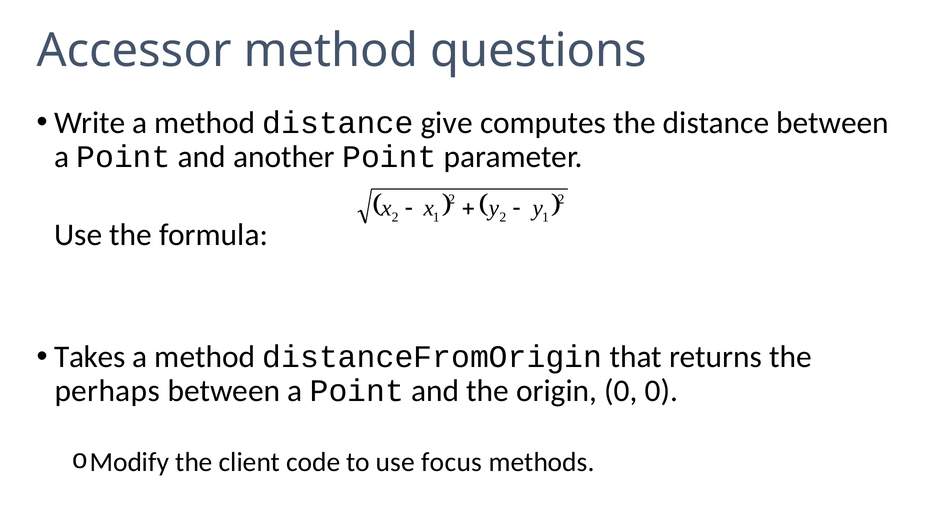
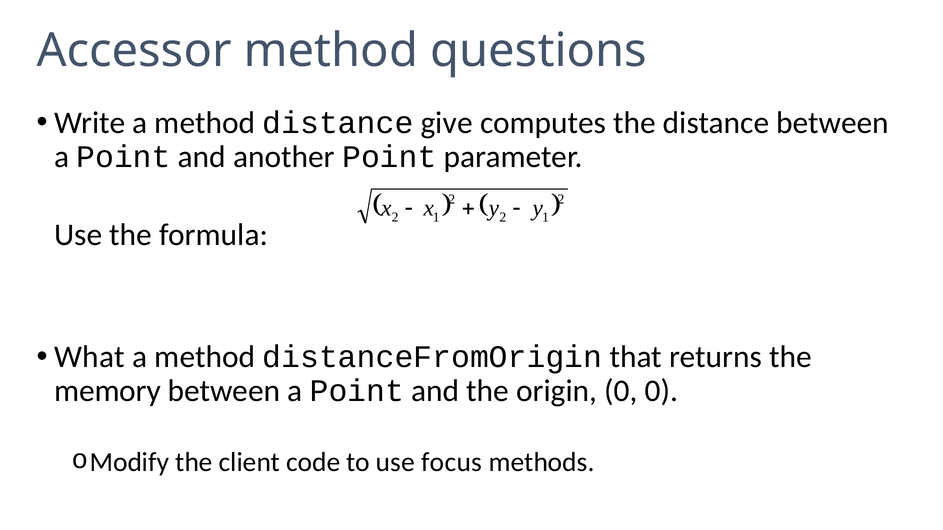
Takes: Takes -> What
perhaps: perhaps -> memory
